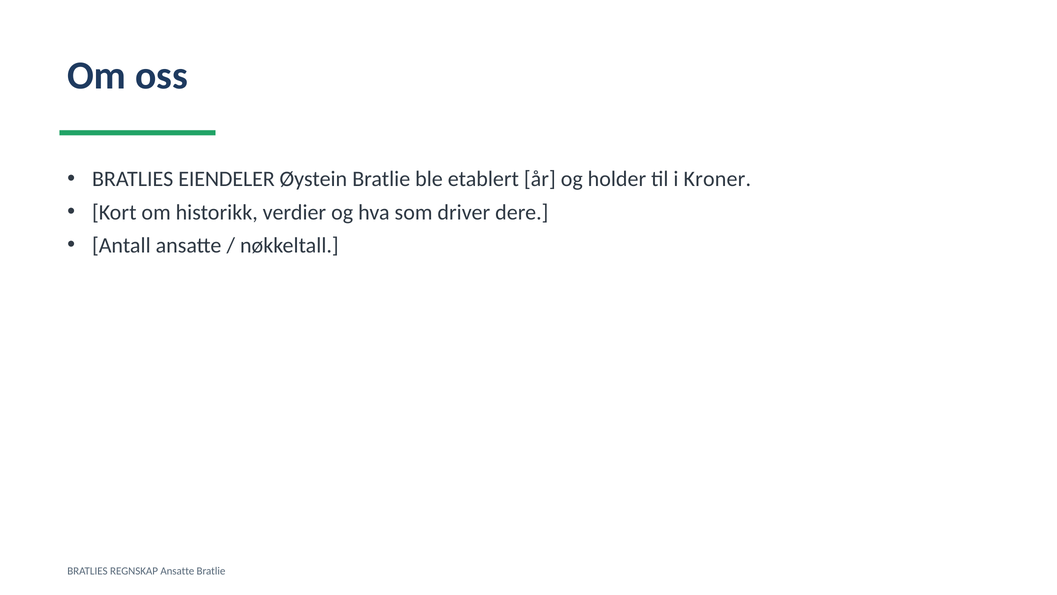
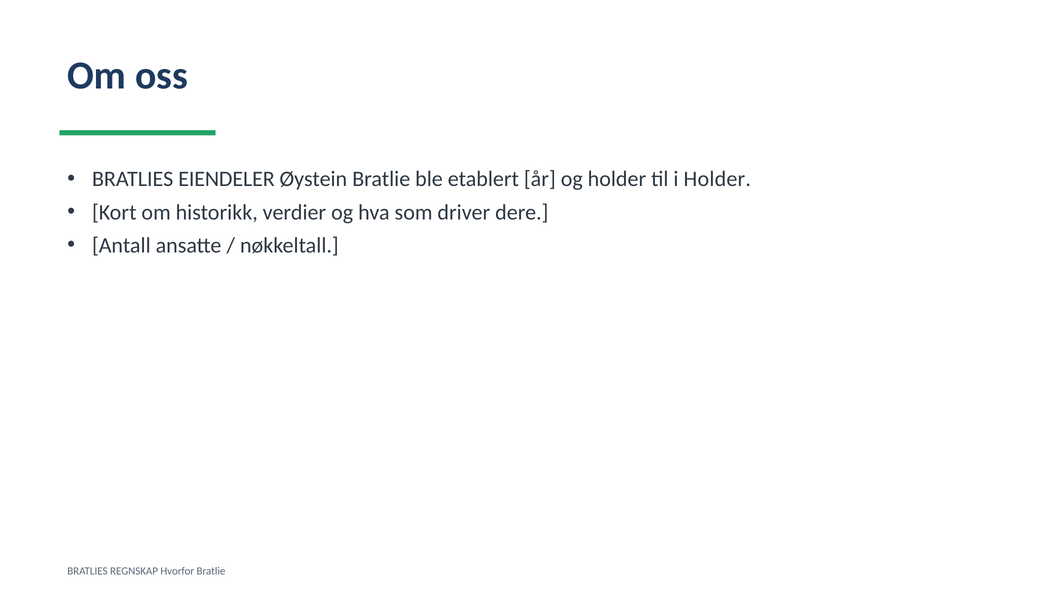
i Kroner: Kroner -> Holder
REGNSKAP Ansatte: Ansatte -> Hvorfor
